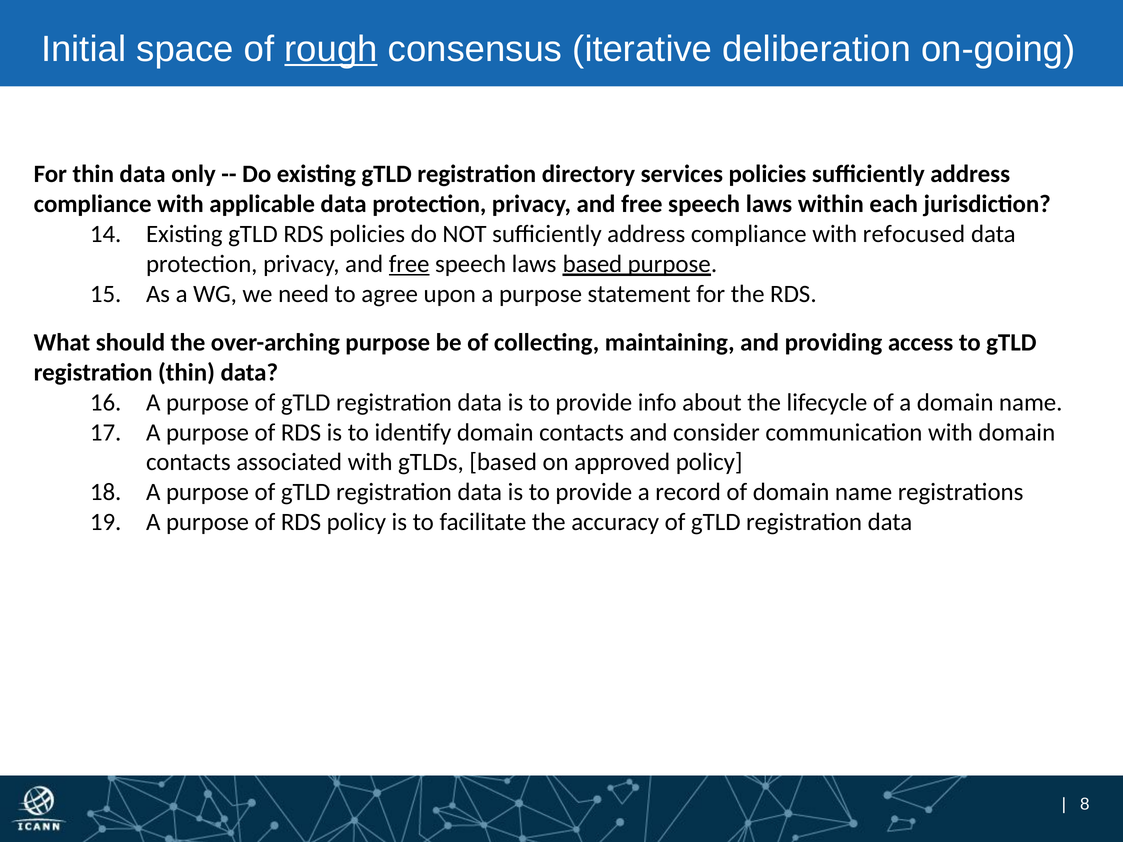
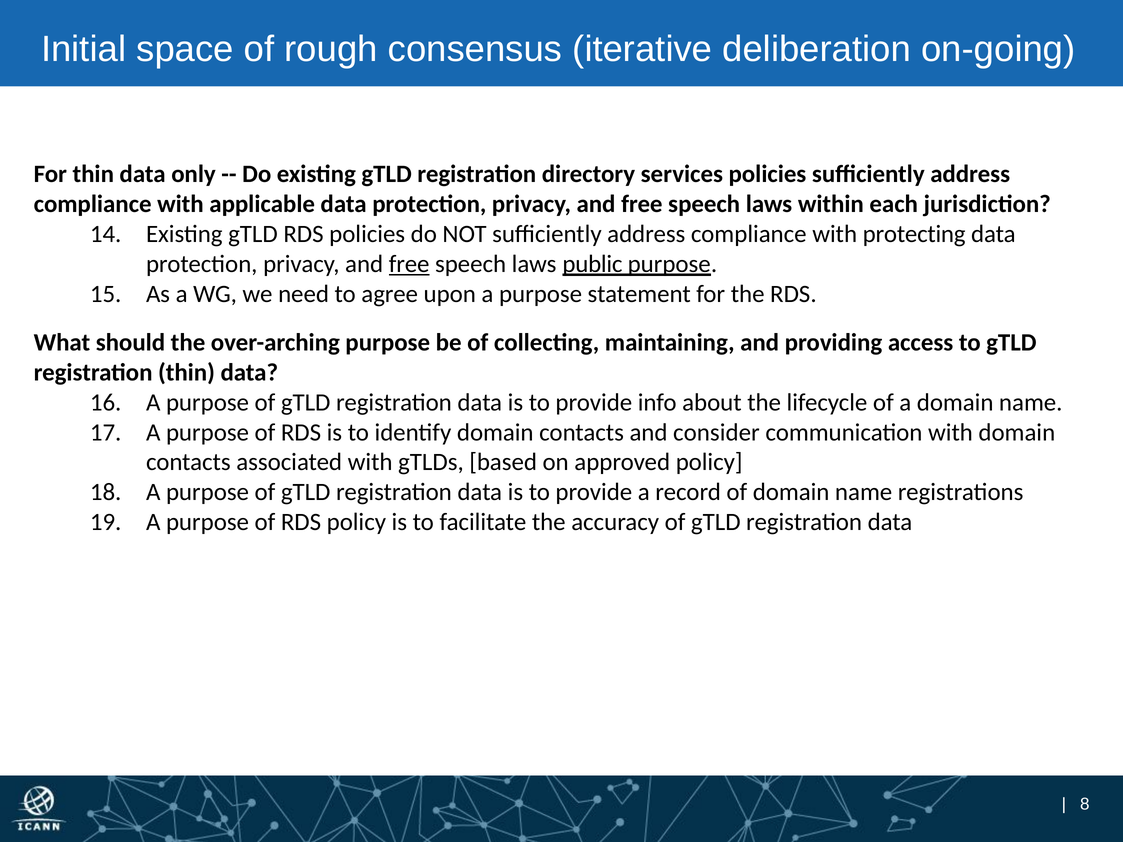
rough underline: present -> none
refocused: refocused -> protecting
laws based: based -> public
